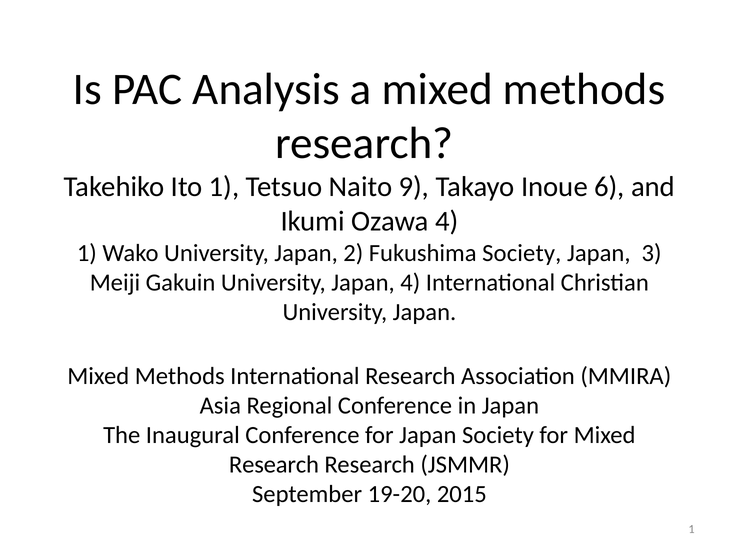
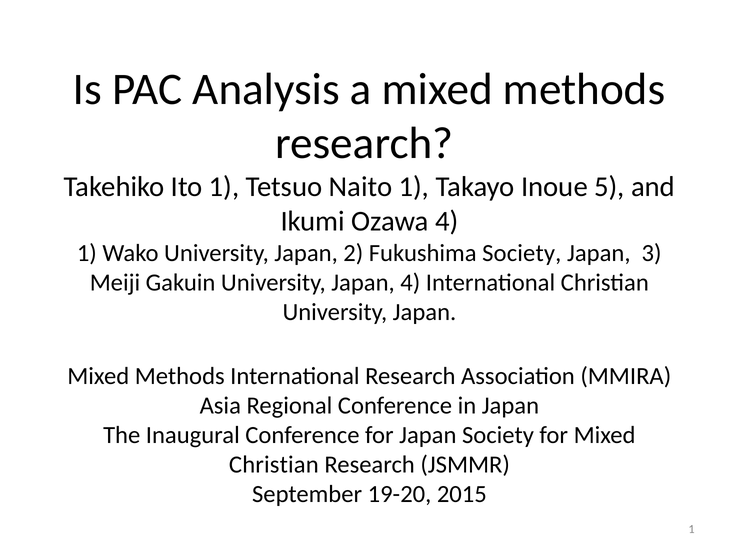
Naito 9: 9 -> 1
6: 6 -> 5
Research at (274, 465): Research -> Christian
